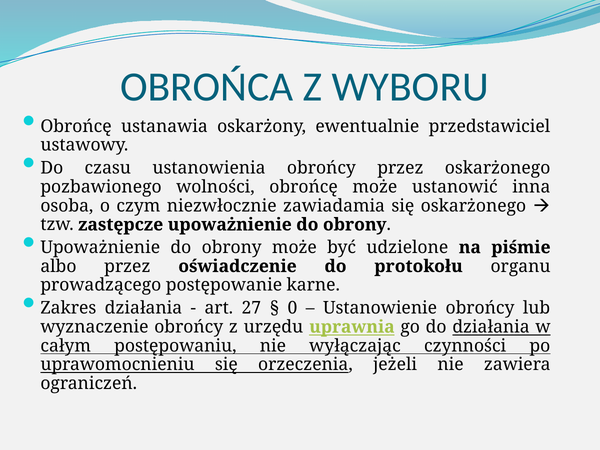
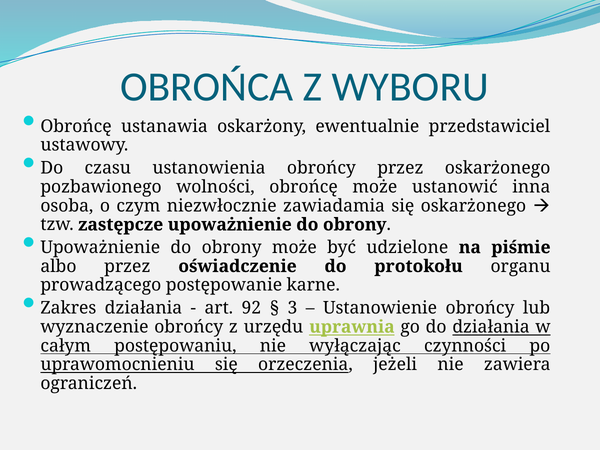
27: 27 -> 92
0: 0 -> 3
